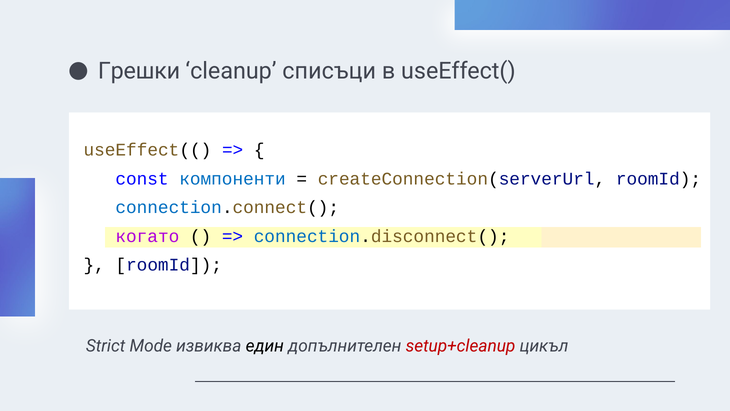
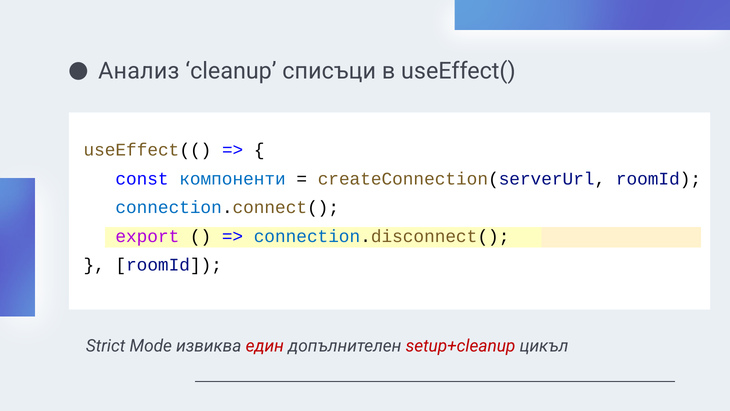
Грешки: Грешки -> Анализ
когато: когато -> export
един colour: black -> red
